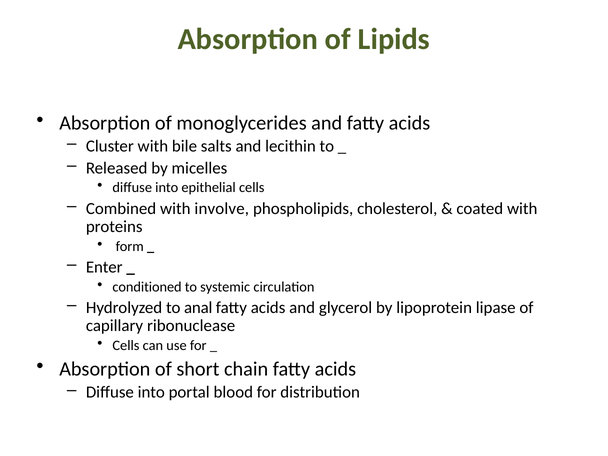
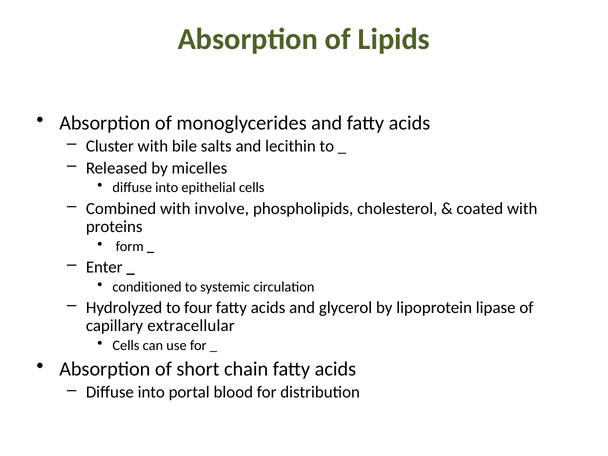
anal: anal -> four
ribonuclease: ribonuclease -> extracellular
